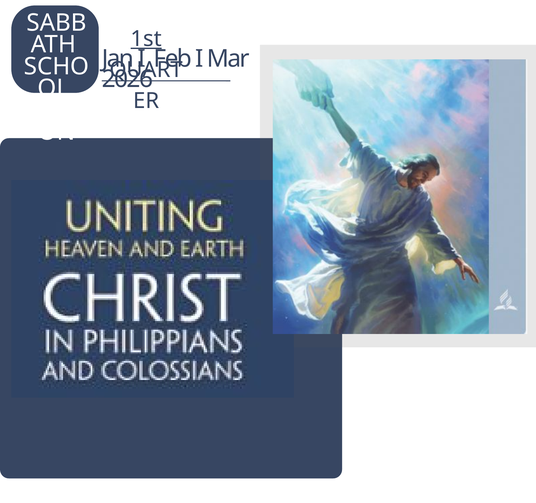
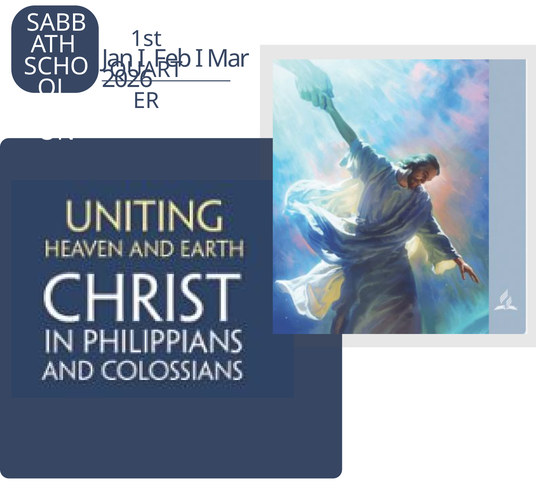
1st underline: present -> none
